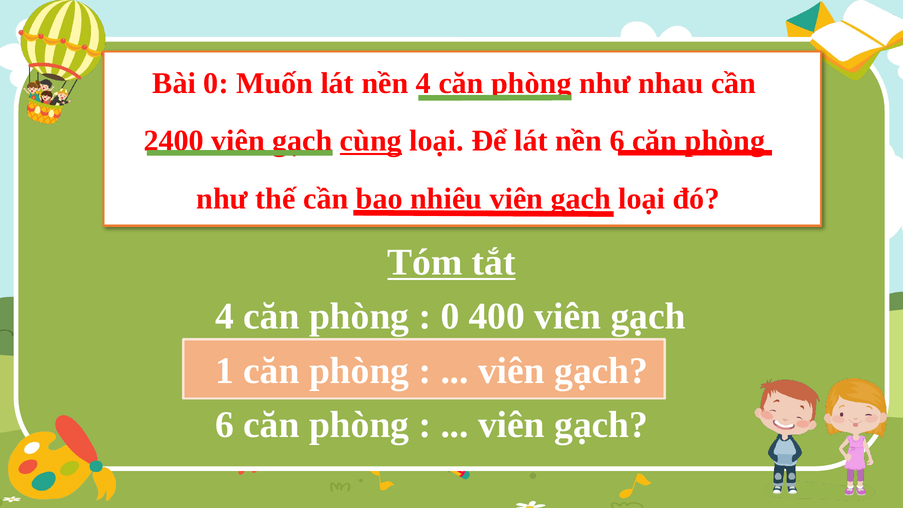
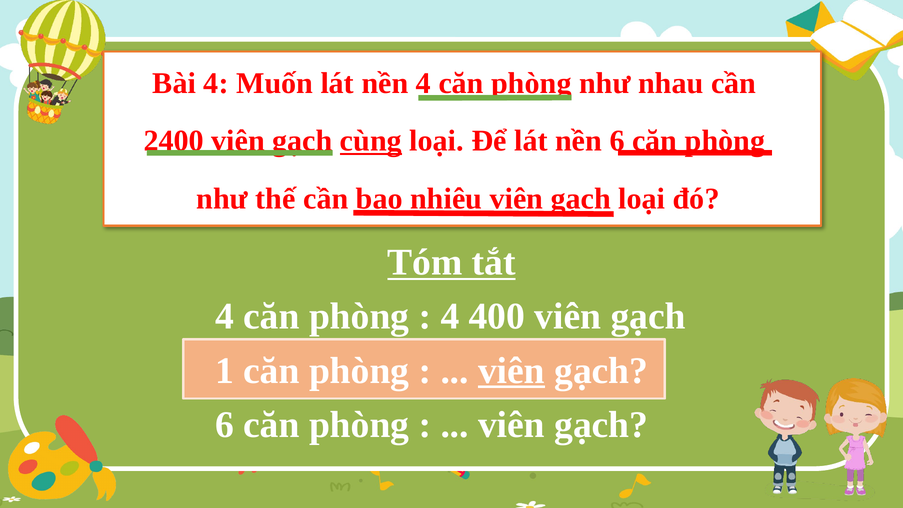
Bài 0: 0 -> 4
0 at (450, 316): 0 -> 4
viên at (512, 371) underline: none -> present
